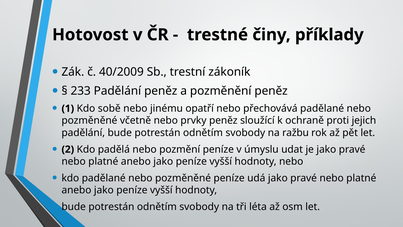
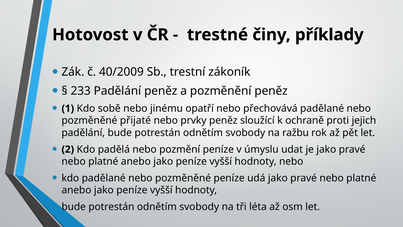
včetně: včetně -> přijaté
